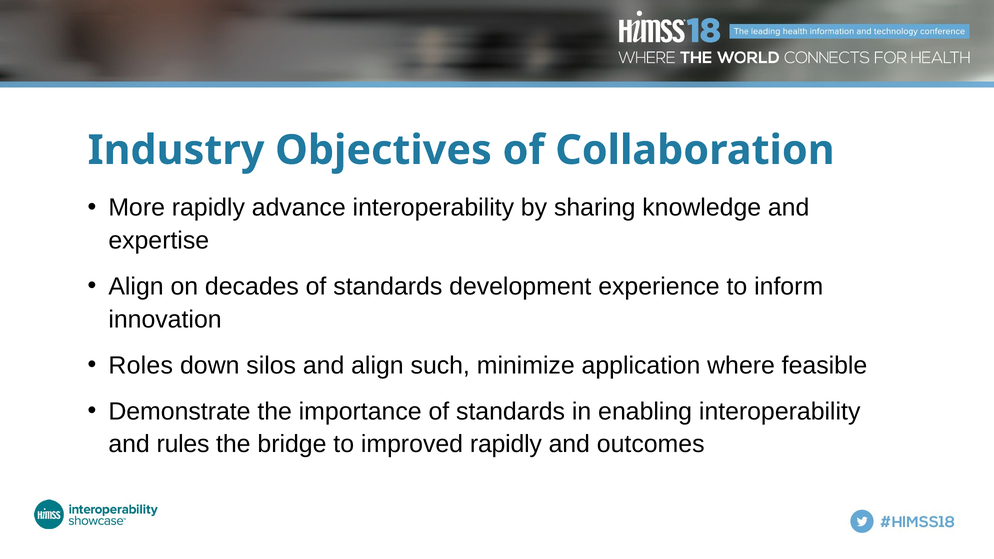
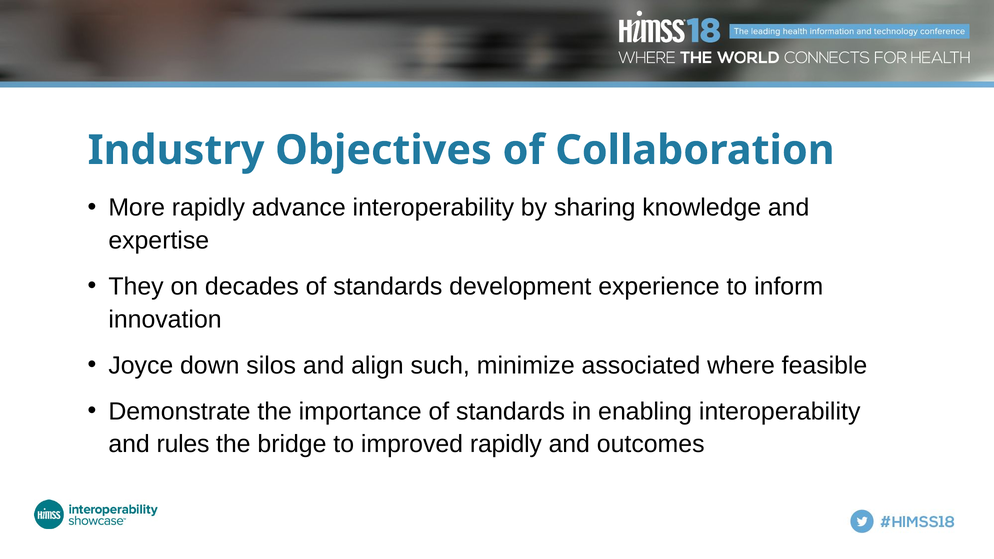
Align at (136, 287): Align -> They
Roles: Roles -> Joyce
application: application -> associated
